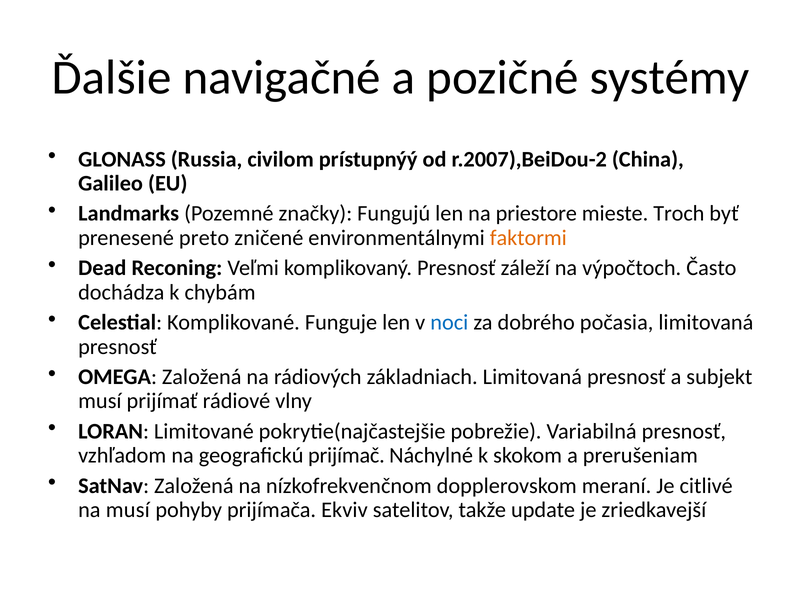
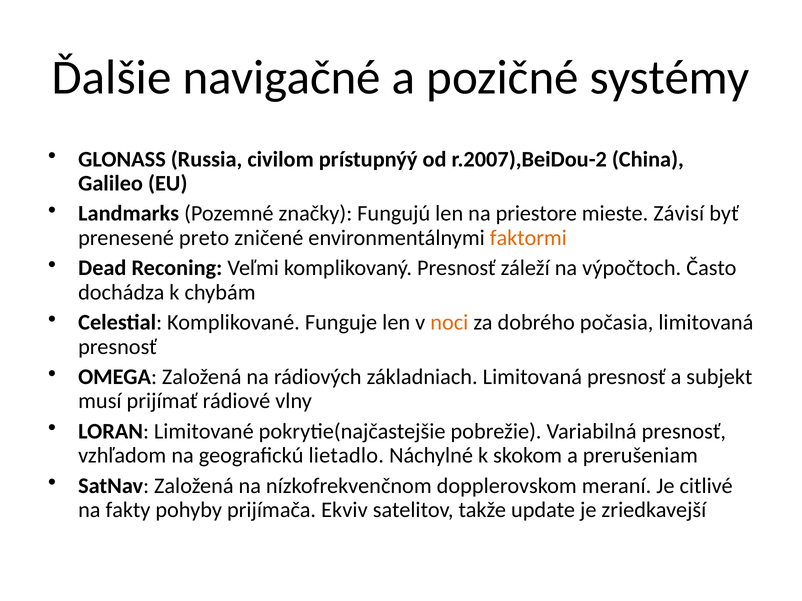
Troch: Troch -> Závisí
noci colour: blue -> orange
prijímač: prijímač -> lietadlo
na musí: musí -> fakty
